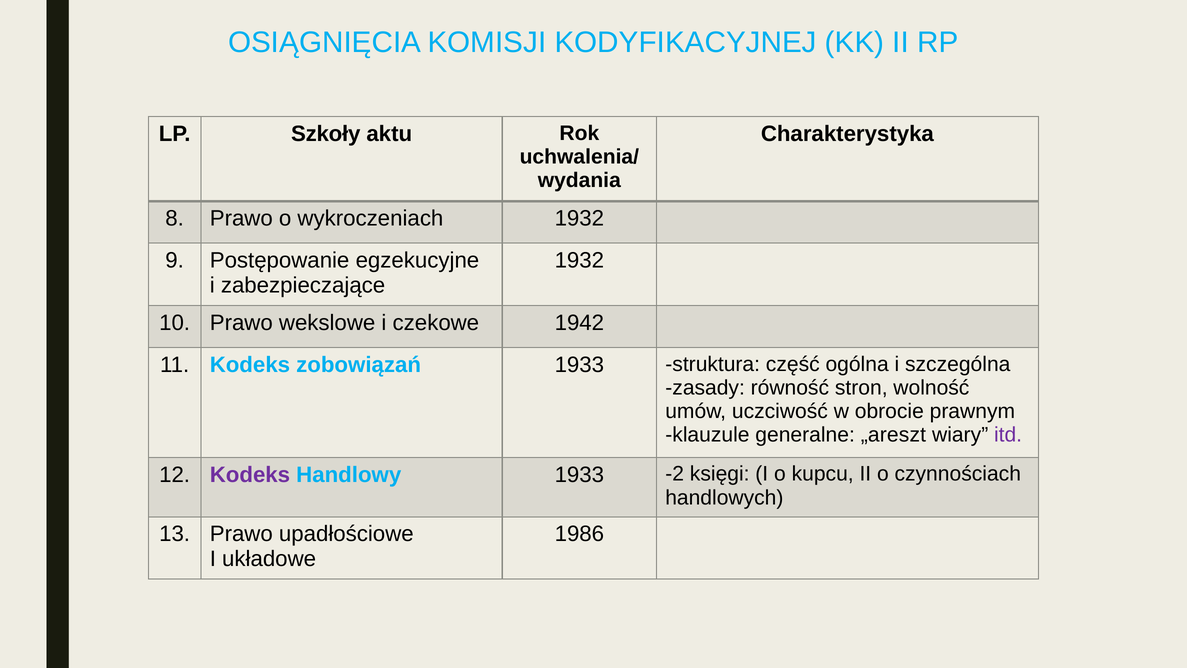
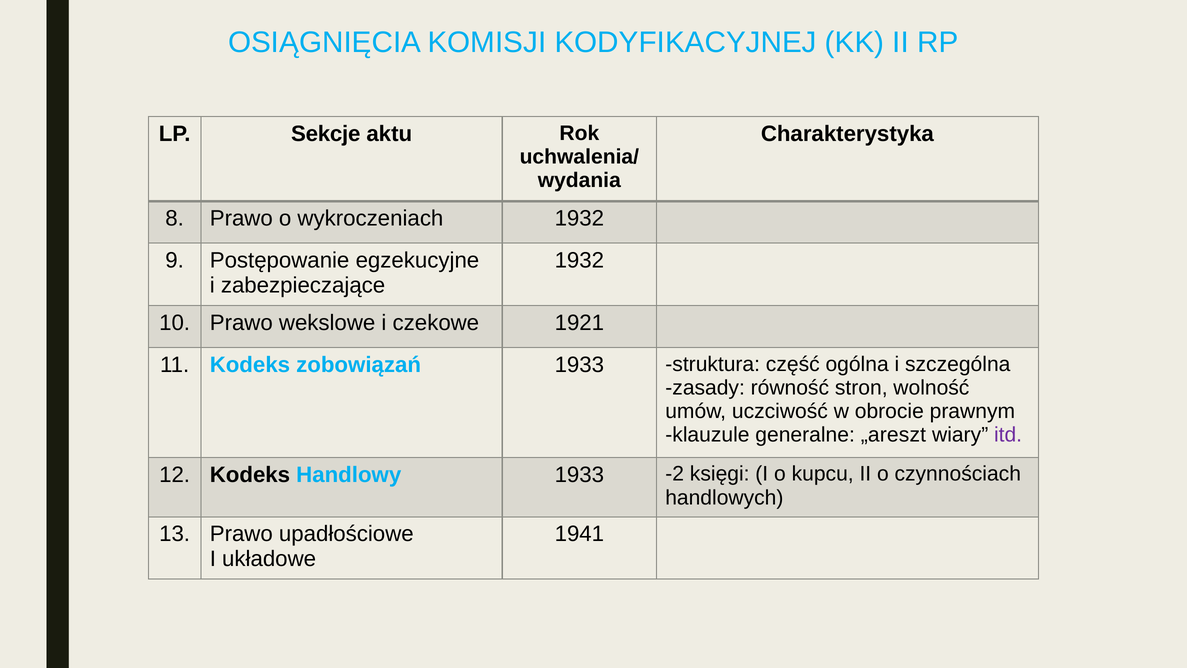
Szkoły: Szkoły -> Sekcje
1942: 1942 -> 1921
Kodeks at (250, 474) colour: purple -> black
1986: 1986 -> 1941
